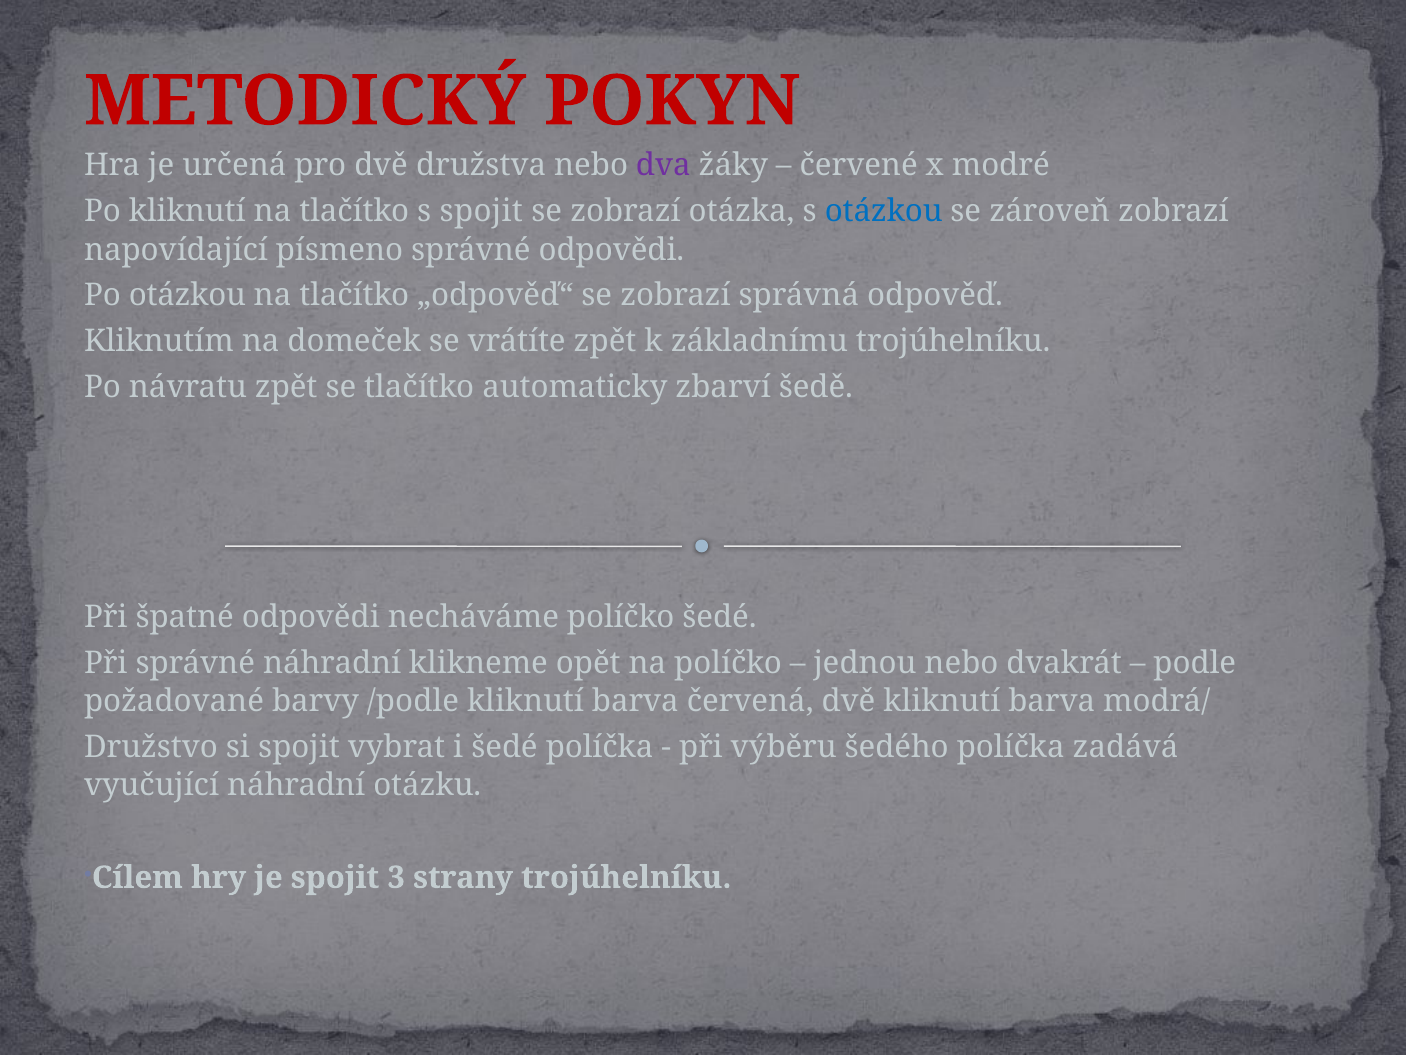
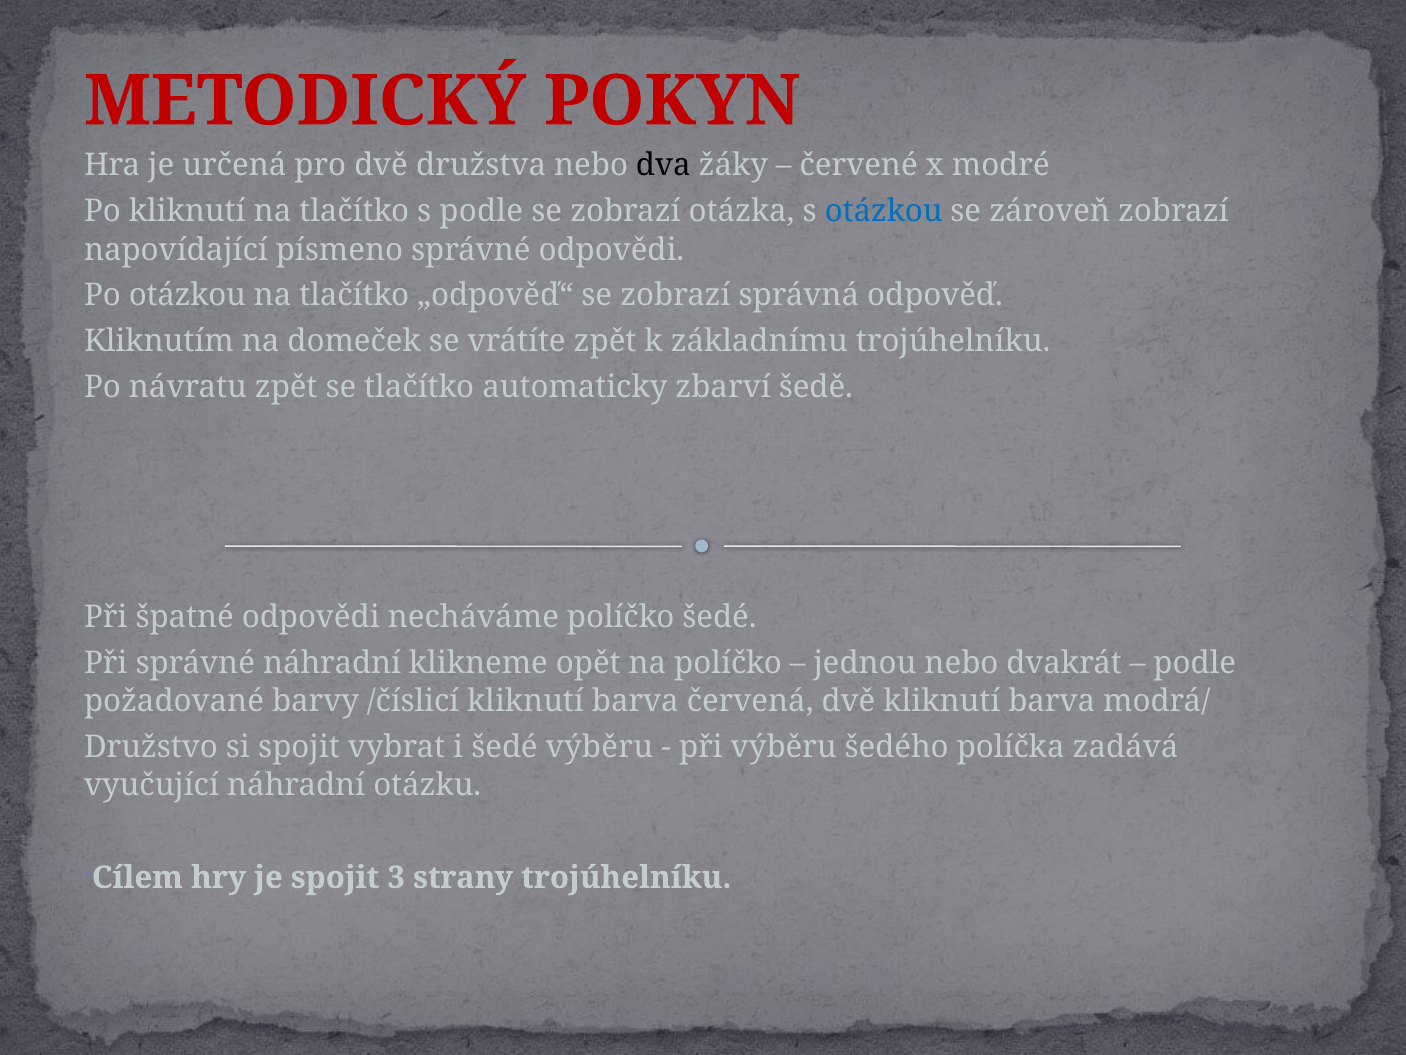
dva colour: purple -> black
s spojit: spojit -> podle
/podle: /podle -> /číslicí
šedé políčka: políčka -> výběru
